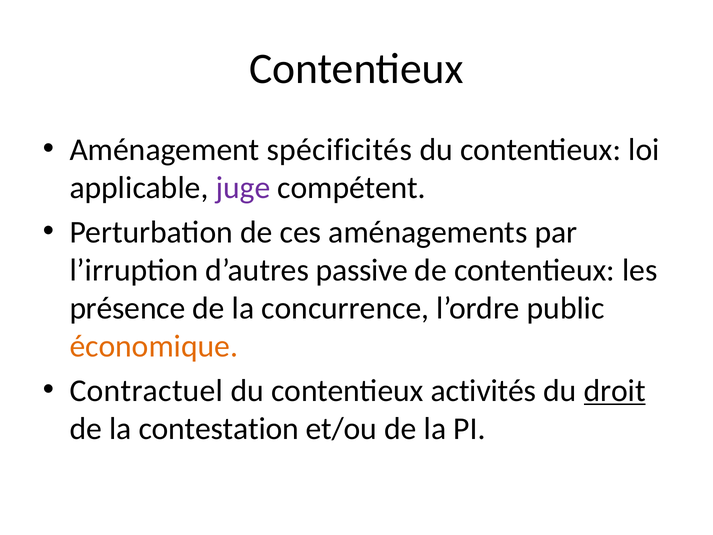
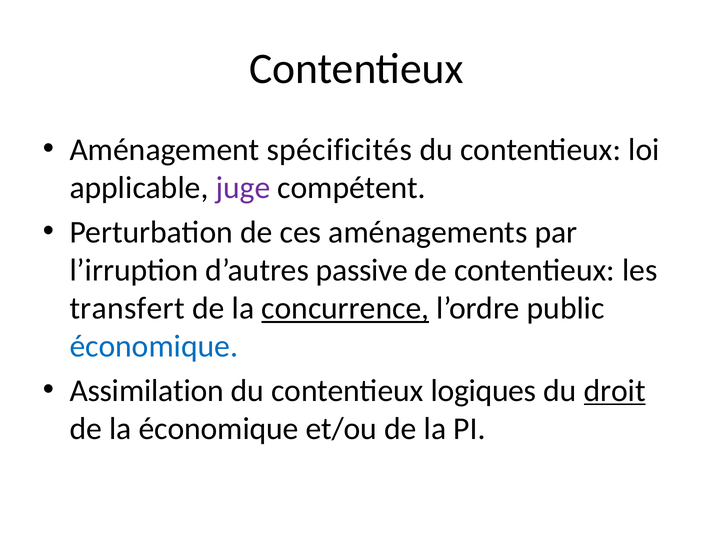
présence: présence -> transfert
concurrence underline: none -> present
économique at (154, 346) colour: orange -> blue
Contractuel: Contractuel -> Assimilation
activités: activités -> logiques
la contestation: contestation -> économique
